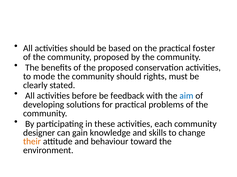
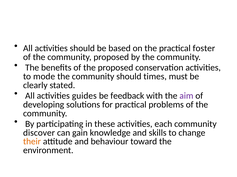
rights: rights -> times
before: before -> guides
aim colour: blue -> purple
designer: designer -> discover
